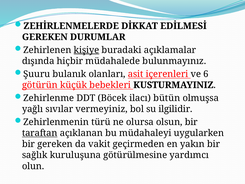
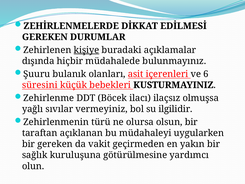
götürün: götürün -> süresini
bütün: bütün -> ilaçsız
taraftan underline: present -> none
